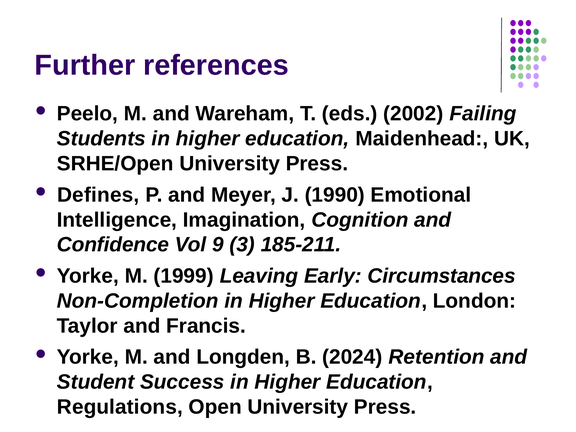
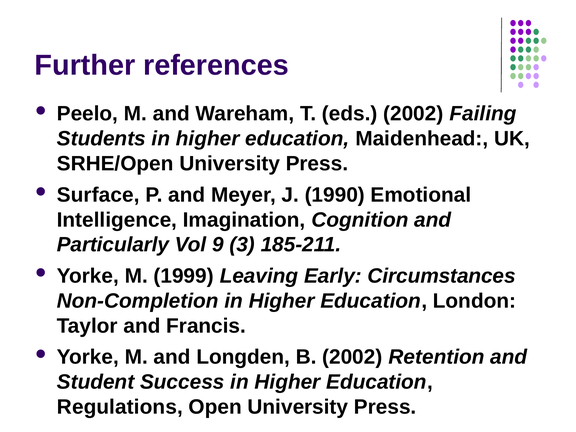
Defines: Defines -> Surface
Confidence: Confidence -> Particularly
B 2024: 2024 -> 2002
